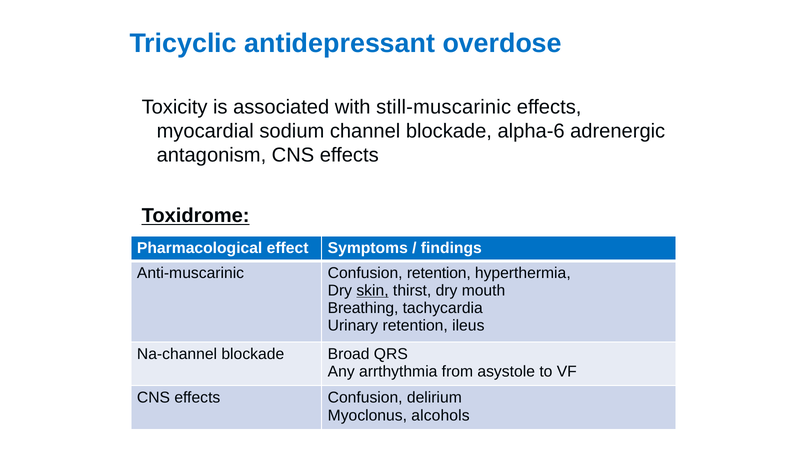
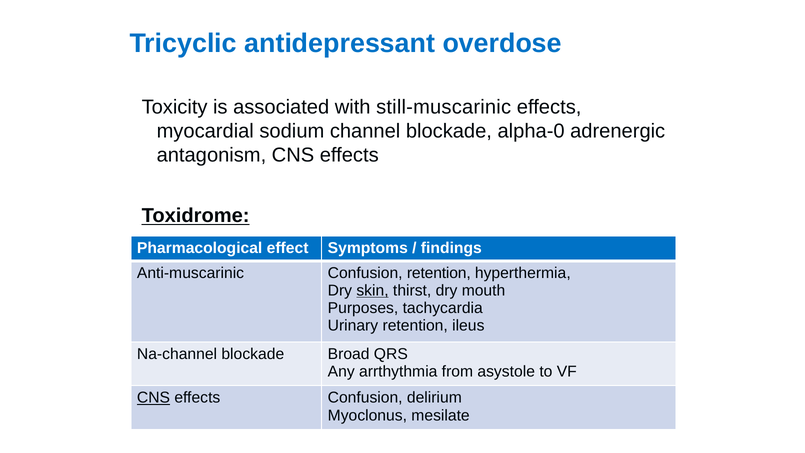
alpha-6: alpha-6 -> alpha-0
Breathing: Breathing -> Purposes
CNS at (153, 398) underline: none -> present
alcohols: alcohols -> mesilate
